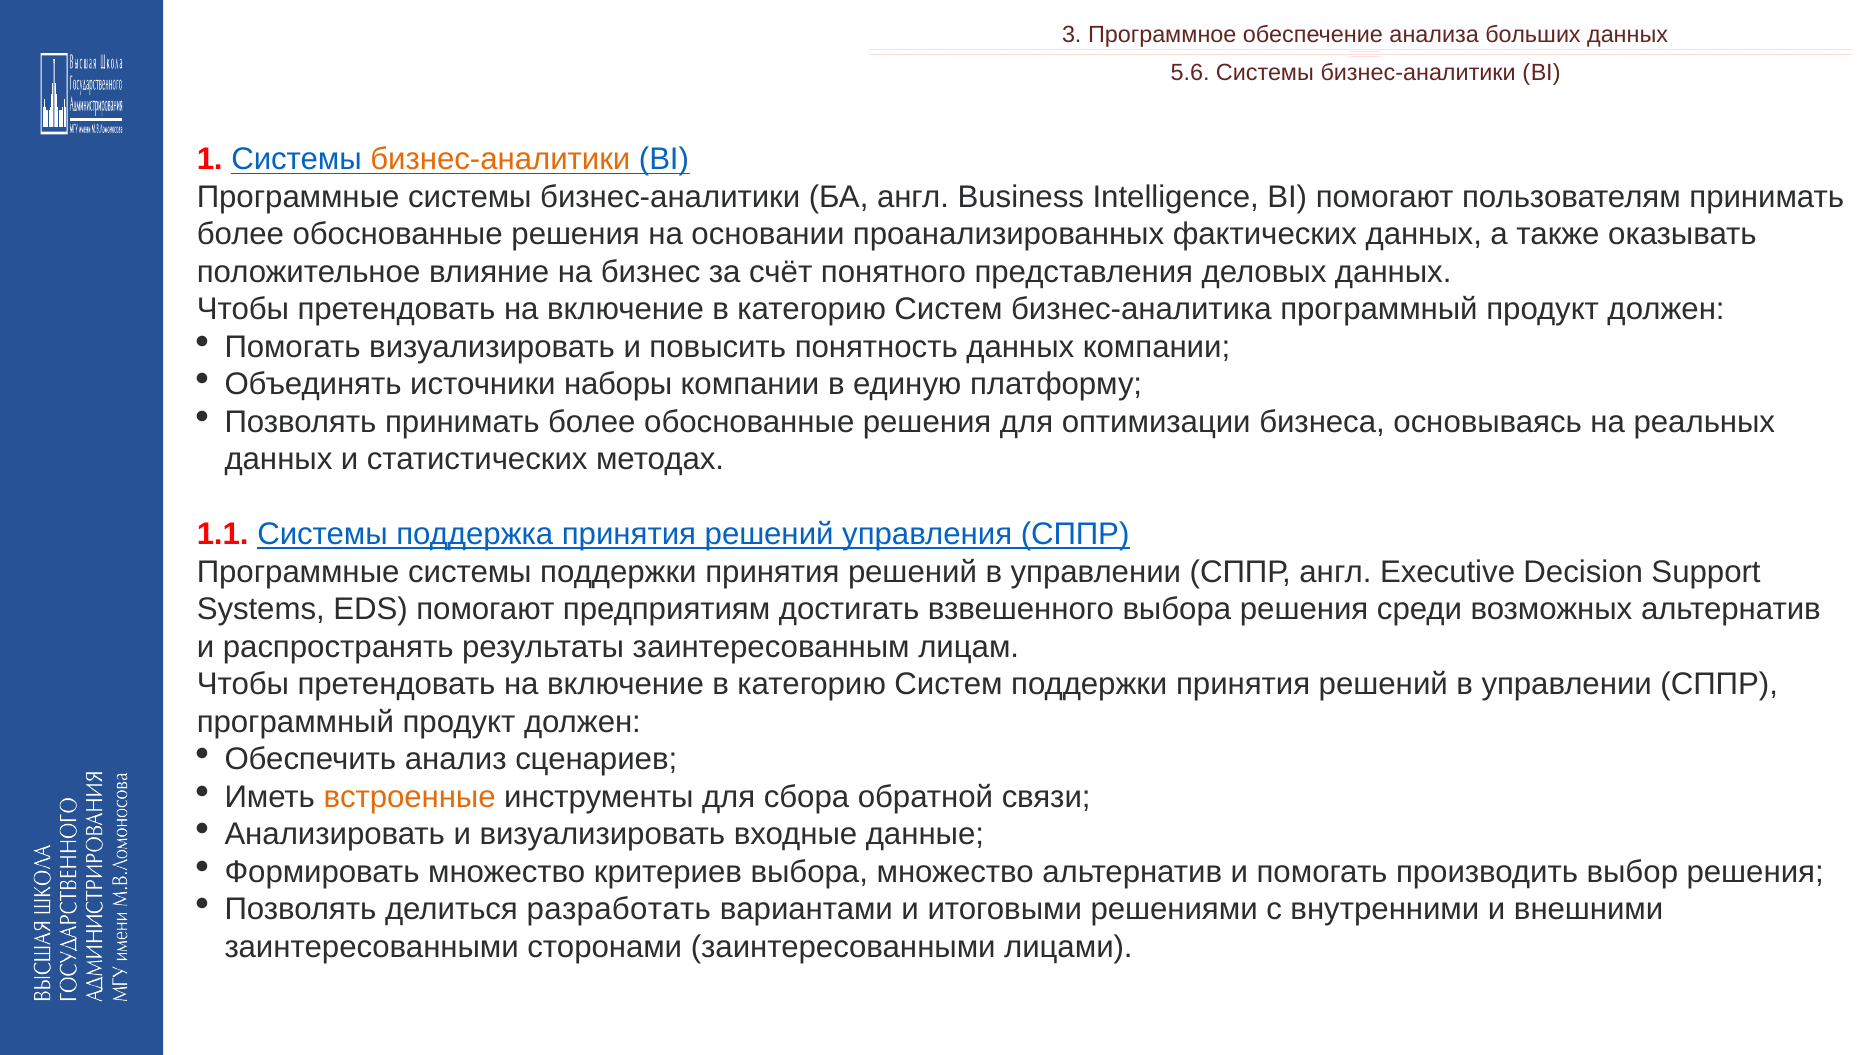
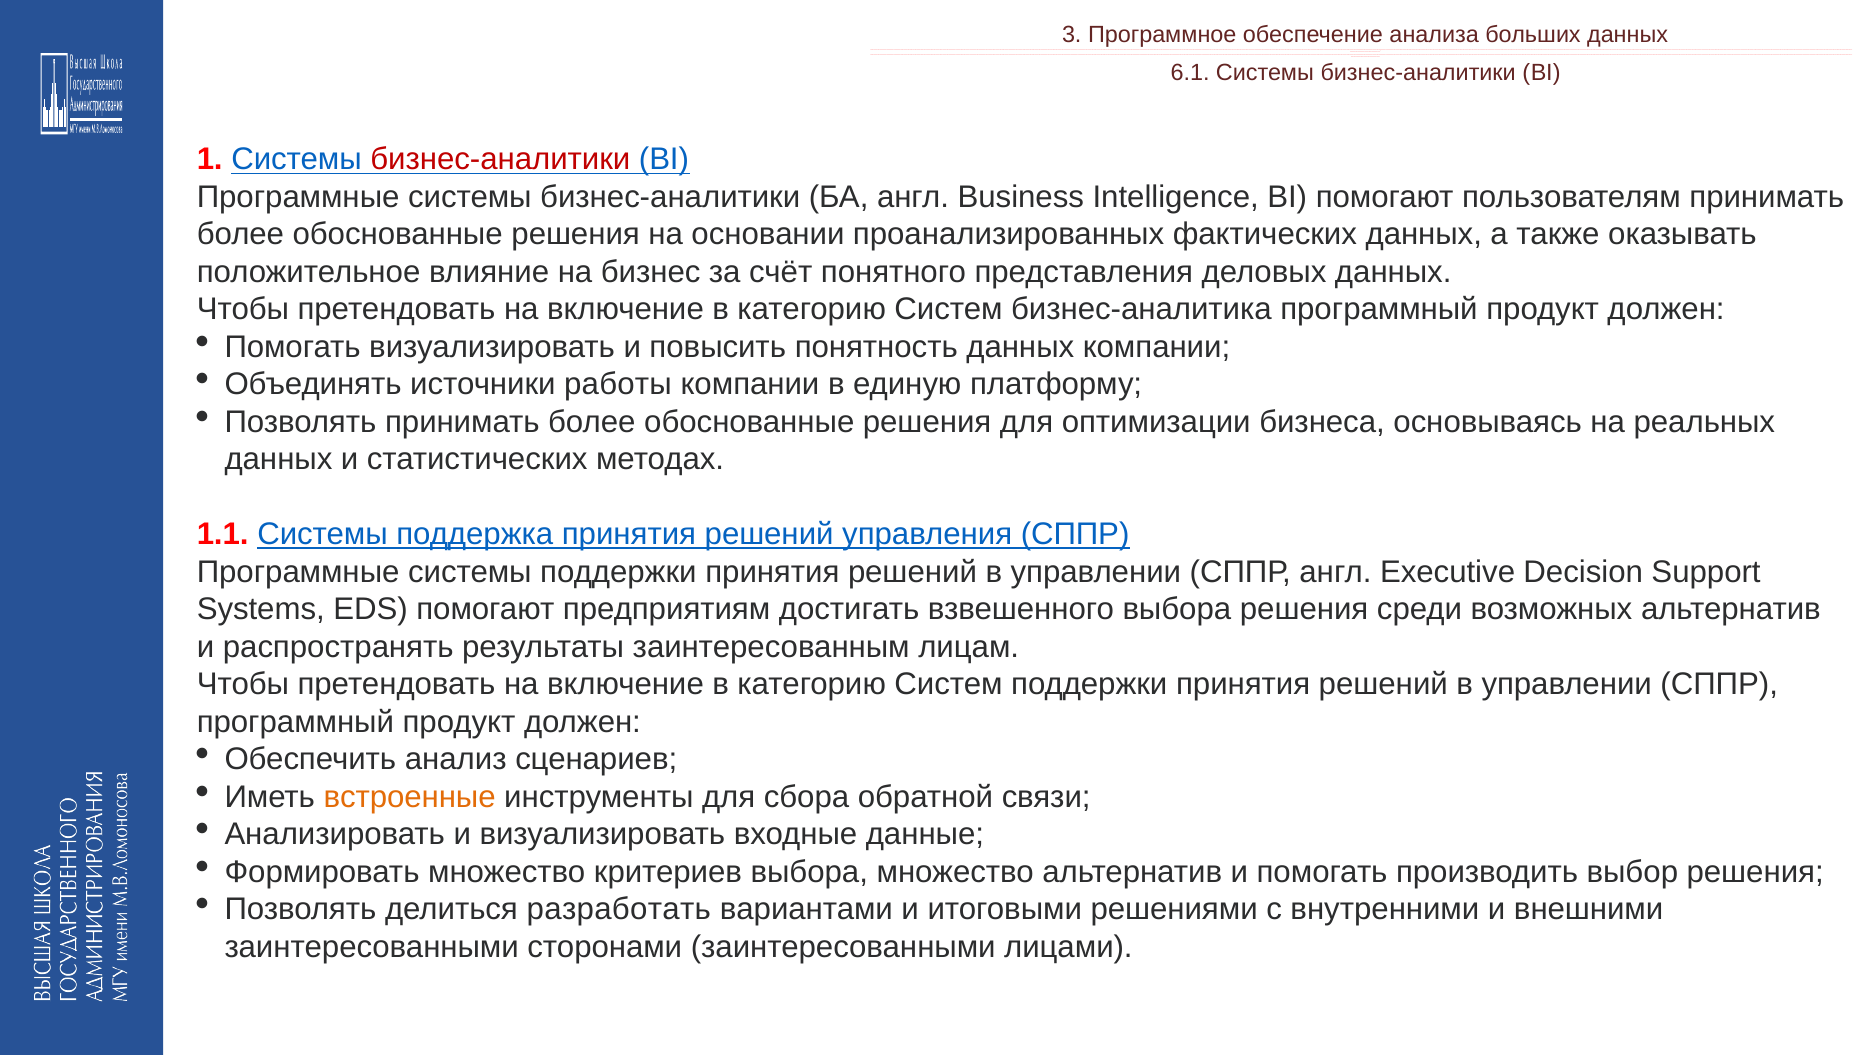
5.6: 5.6 -> 6.1
бизнес-аналитики at (500, 159) colour: orange -> red
наборы: наборы -> работы
